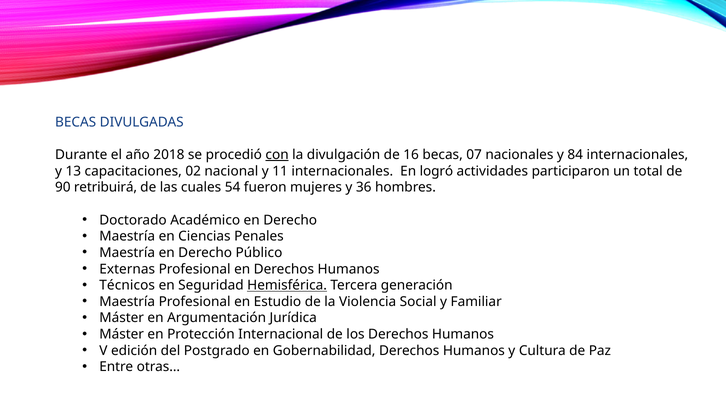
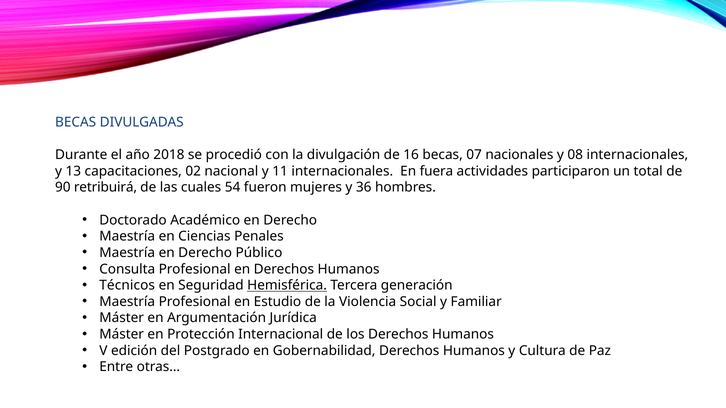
con underline: present -> none
84: 84 -> 08
logró: logró -> fuera
Externas: Externas -> Consulta
